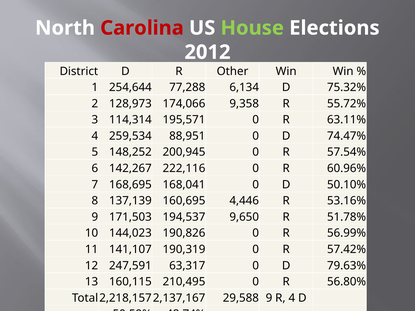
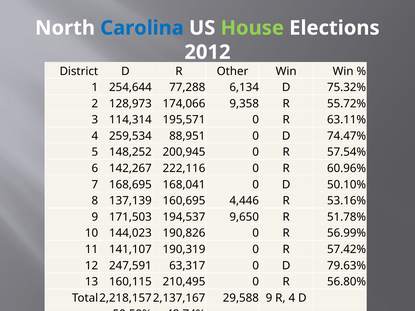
Carolina colour: red -> blue
